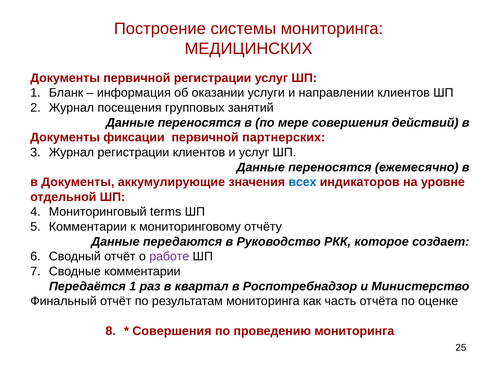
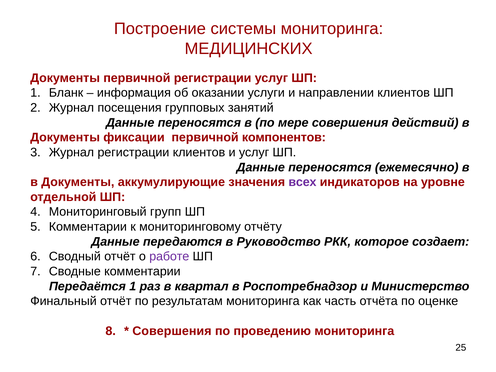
партнерских: партнерских -> компонентов
всех colour: blue -> purple
terms: terms -> групп
